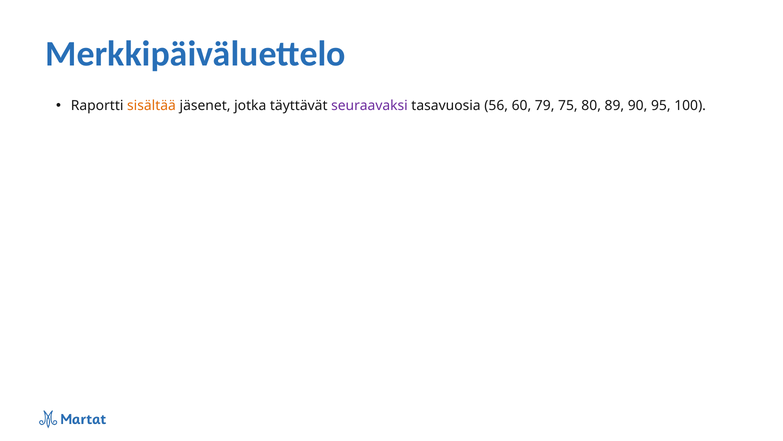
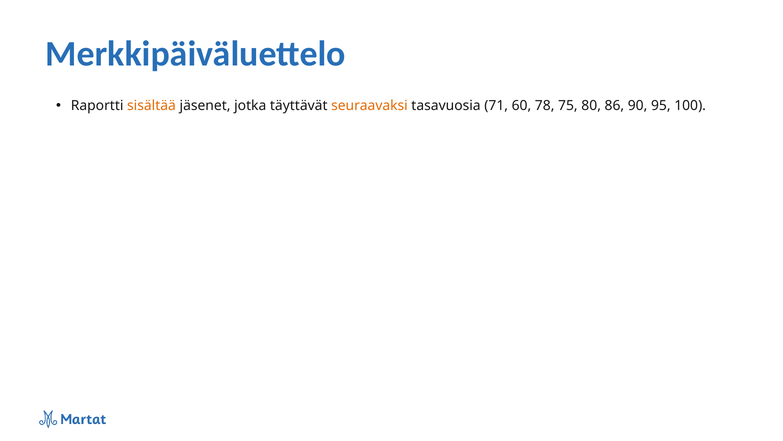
seuraavaksi colour: purple -> orange
56: 56 -> 71
79: 79 -> 78
89: 89 -> 86
